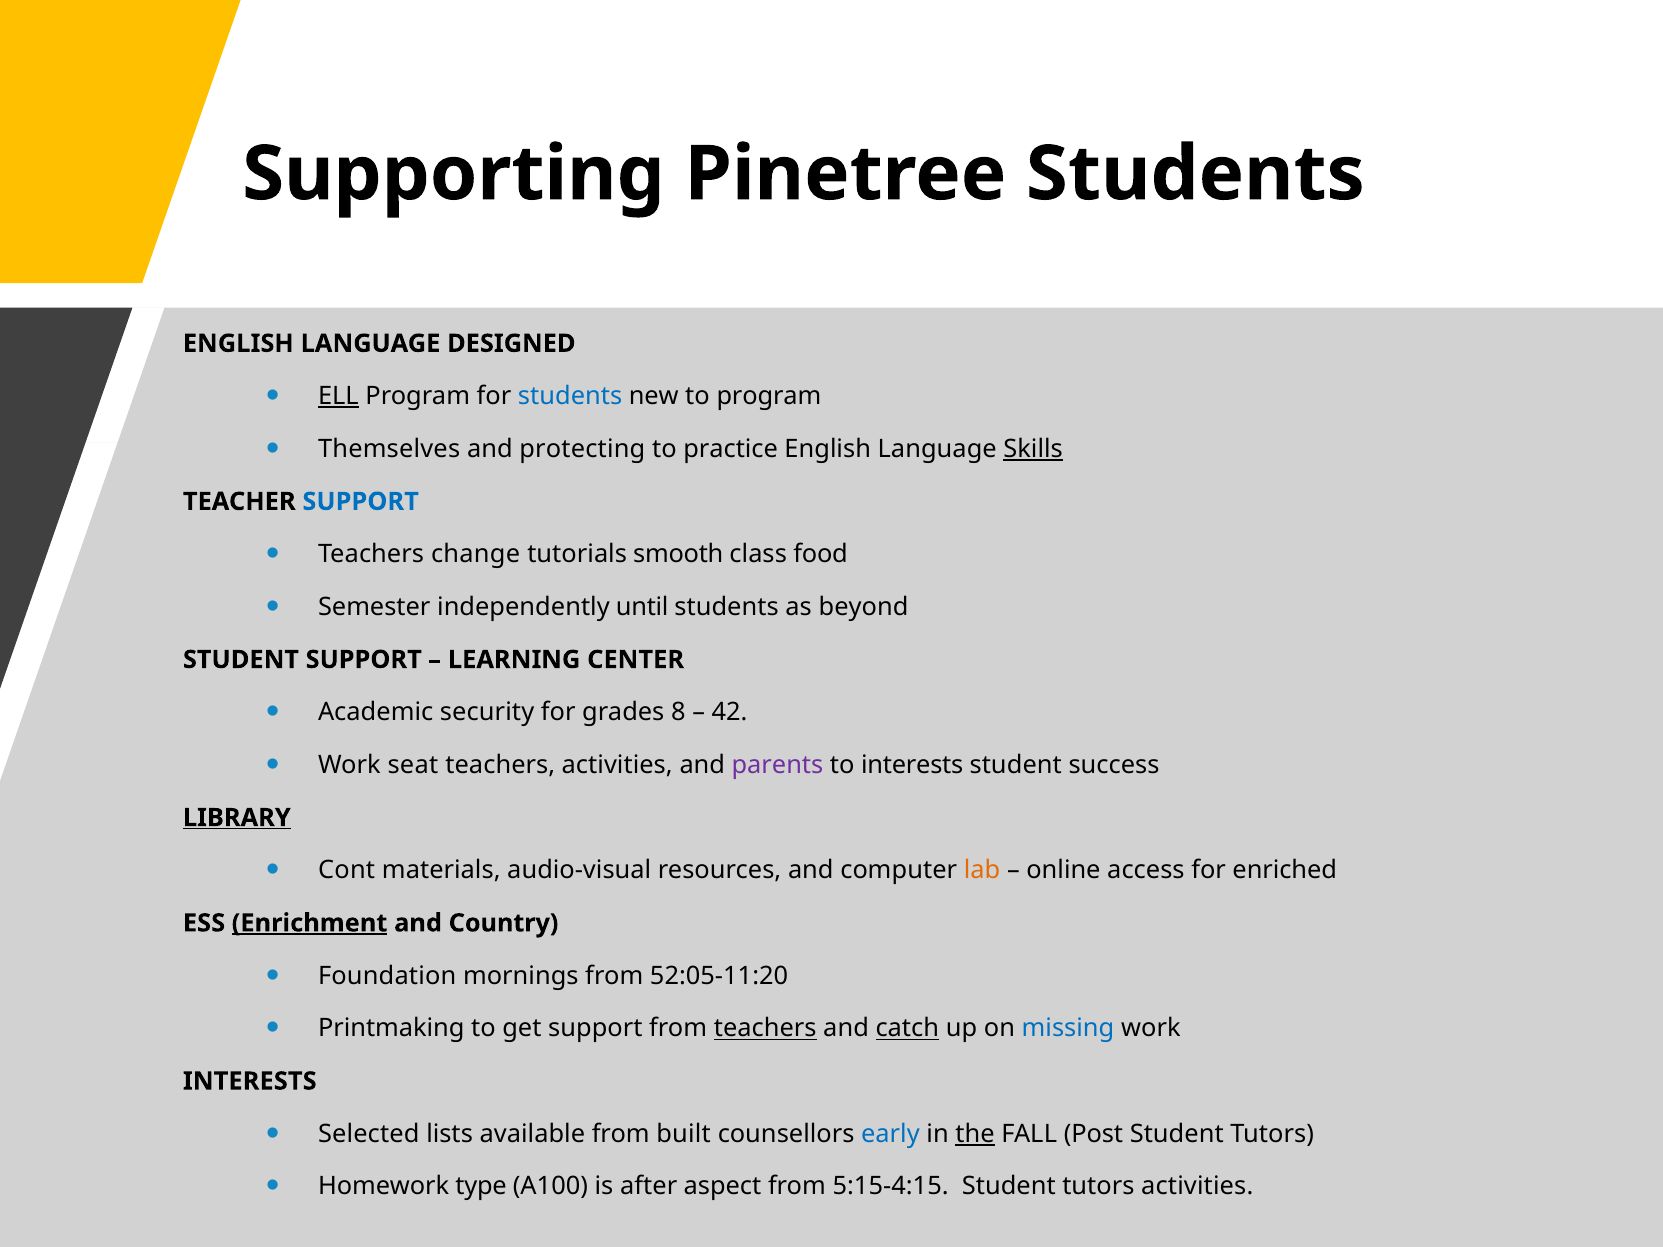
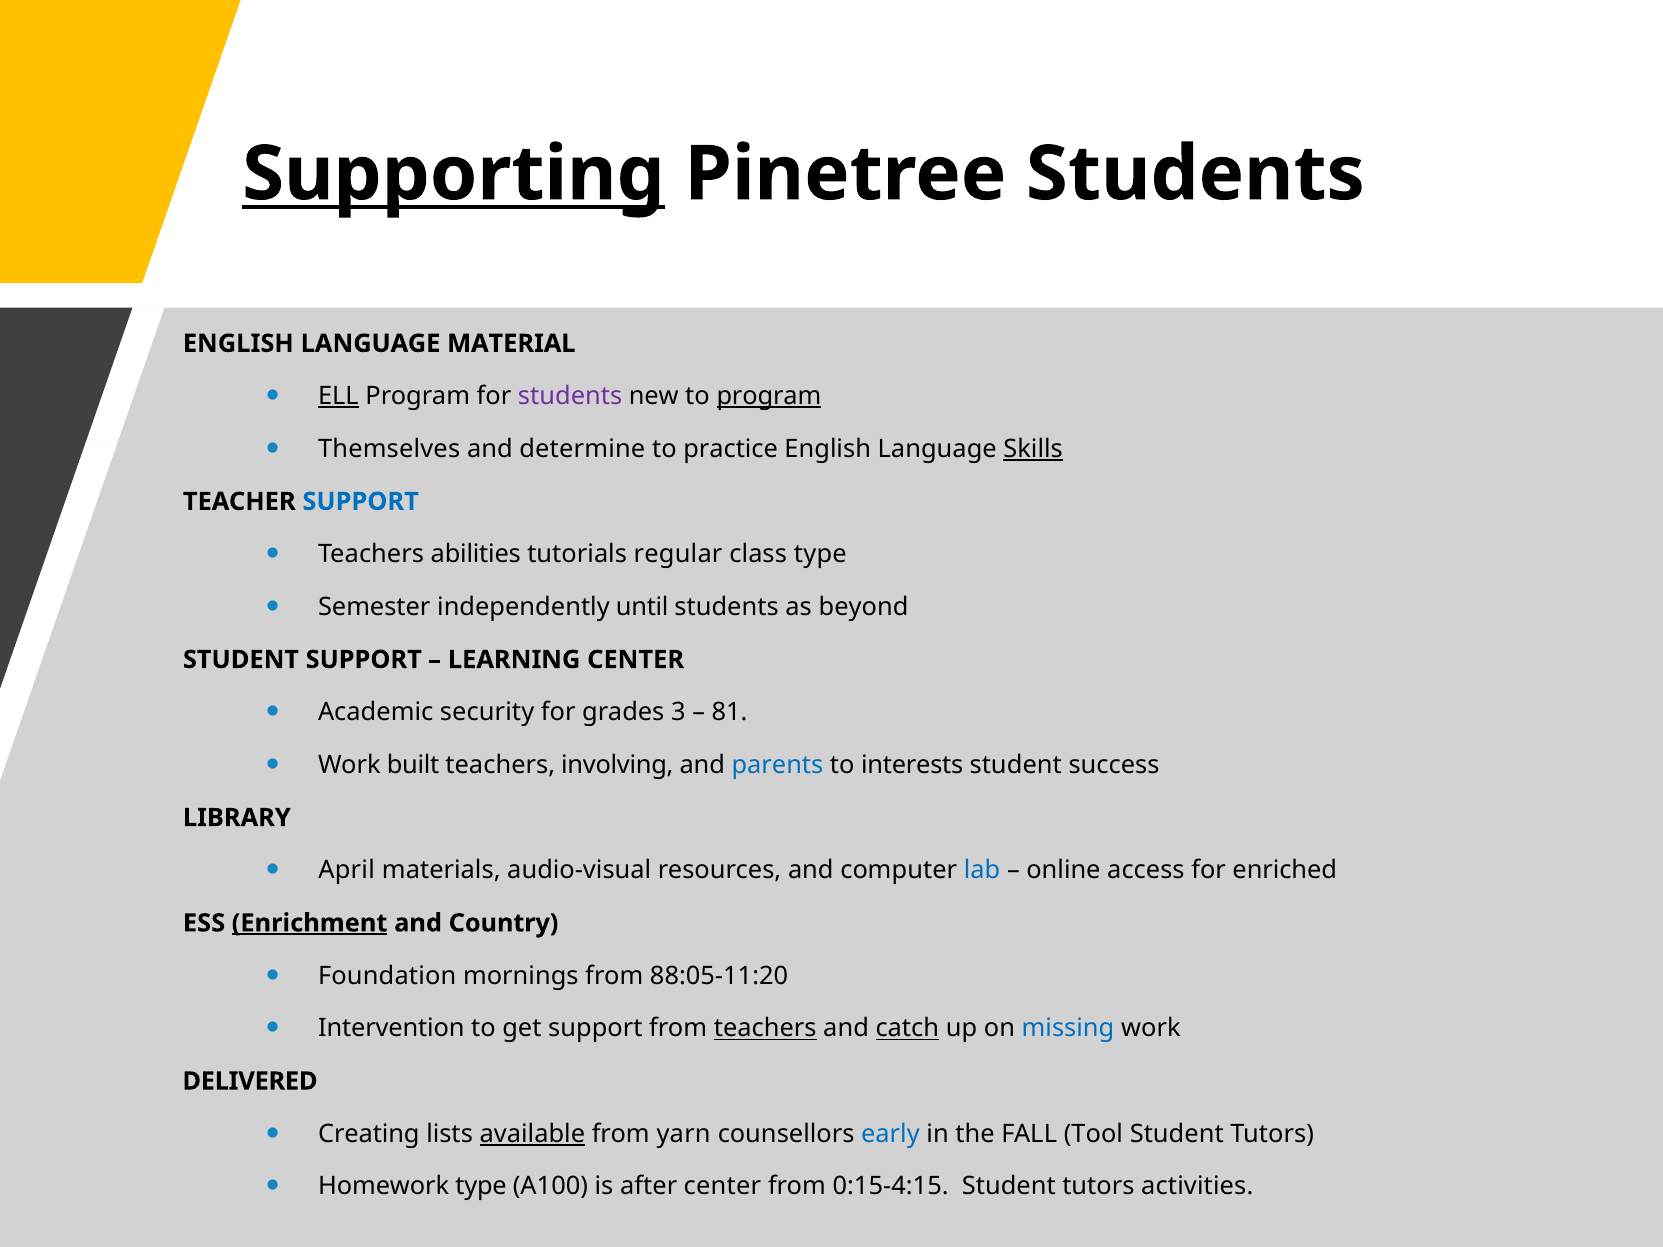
Supporting underline: none -> present
DESIGNED: DESIGNED -> MATERIAL
students at (570, 396) colour: blue -> purple
program at (769, 396) underline: none -> present
protecting: protecting -> determine
change: change -> abilities
smooth: smooth -> regular
class food: food -> type
8: 8 -> 3
42: 42 -> 81
seat: seat -> built
teachers activities: activities -> involving
parents colour: purple -> blue
LIBRARY underline: present -> none
Cont: Cont -> April
lab colour: orange -> blue
52:05-11:20: 52:05-11:20 -> 88:05-11:20
Printmaking: Printmaking -> Intervention
INTERESTS at (250, 1081): INTERESTS -> DELIVERED
Selected: Selected -> Creating
available underline: none -> present
built: built -> yarn
the underline: present -> none
Post: Post -> Tool
after aspect: aspect -> center
5:15-4:15: 5:15-4:15 -> 0:15-4:15
